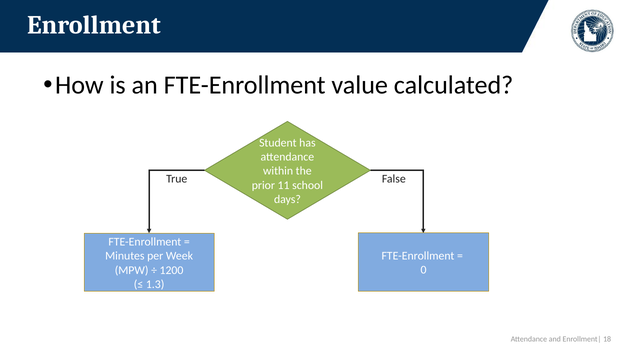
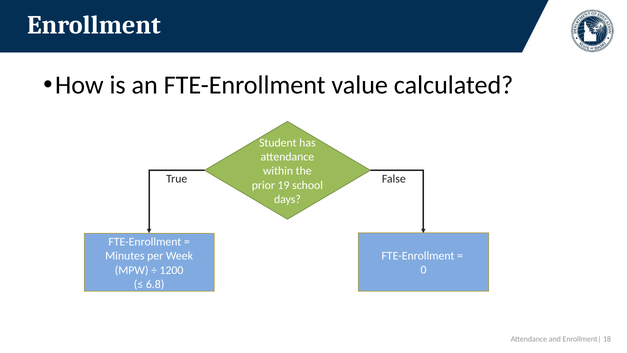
11: 11 -> 19
1.3: 1.3 -> 6.8
